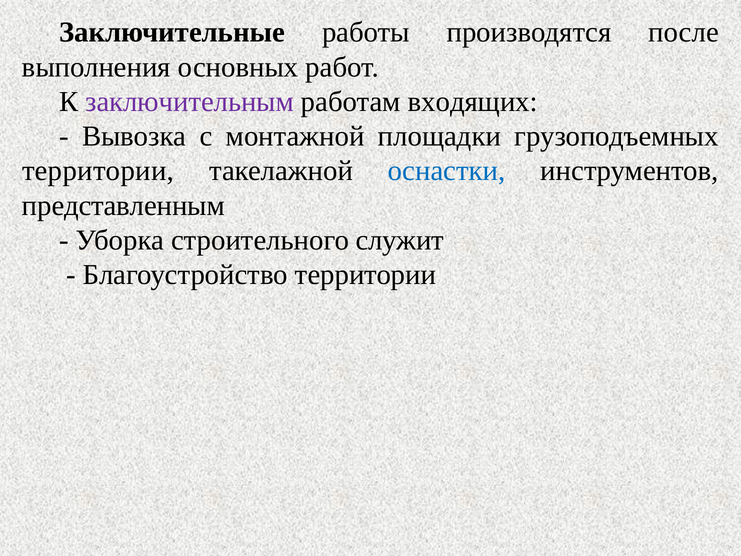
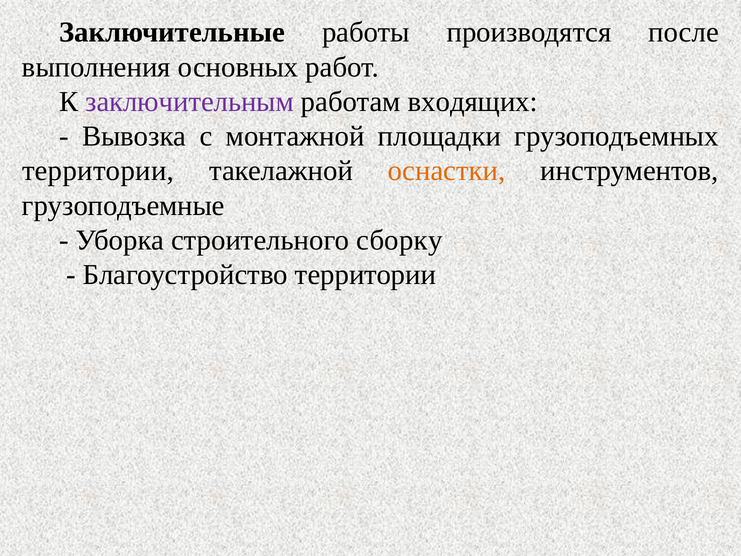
оснастки colour: blue -> orange
представленным: представленным -> грузоподъемные
служит: служит -> сборку
